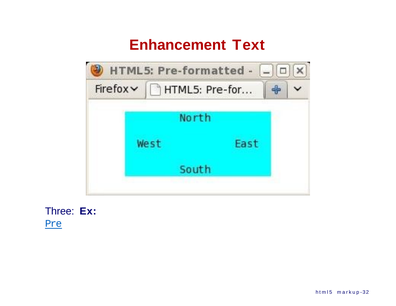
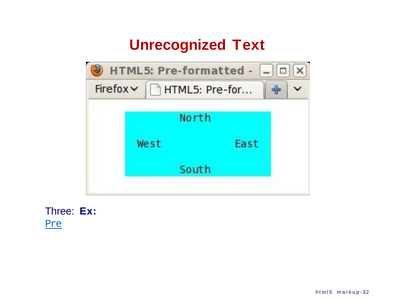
Enhancement: Enhancement -> Unrecognized
